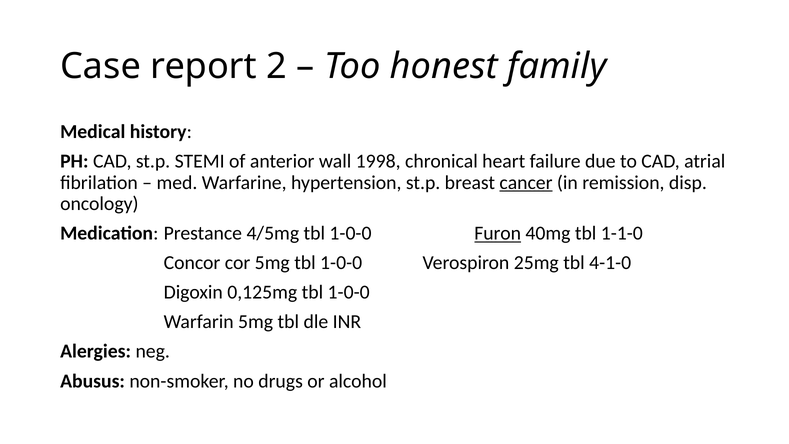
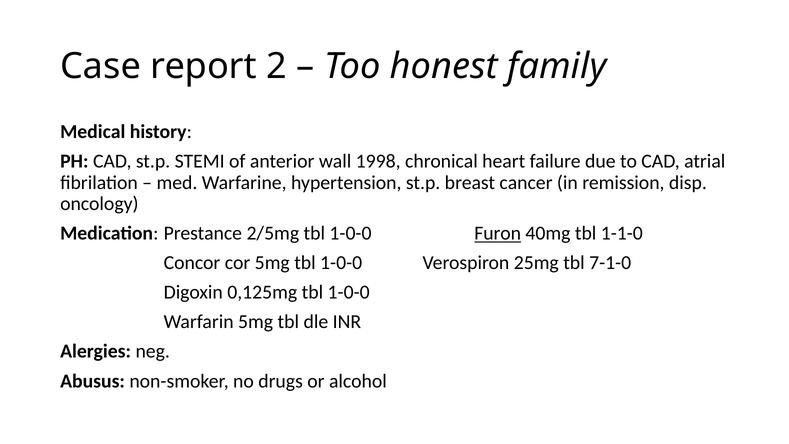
cancer underline: present -> none
4/5mg: 4/5mg -> 2/5mg
4-1-0: 4-1-0 -> 7-1-0
